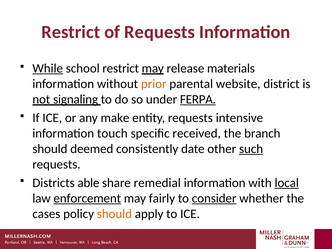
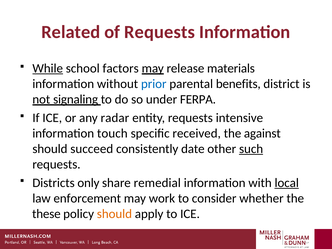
Restrict at (71, 32): Restrict -> Related
school restrict: restrict -> factors
prior colour: orange -> blue
website: website -> benefits
FERPA underline: present -> none
make: make -> radar
branch: branch -> against
deemed: deemed -> succeed
able: able -> only
enforcement underline: present -> none
fairly: fairly -> work
consider underline: present -> none
cases: cases -> these
